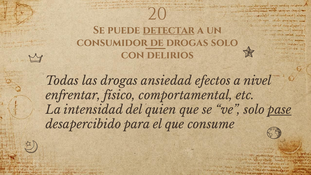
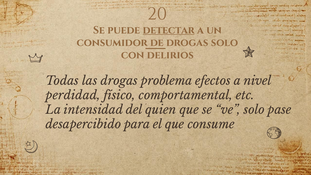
ansiedad: ansiedad -> problema
enfrentar: enfrentar -> perdidad
pase underline: present -> none
